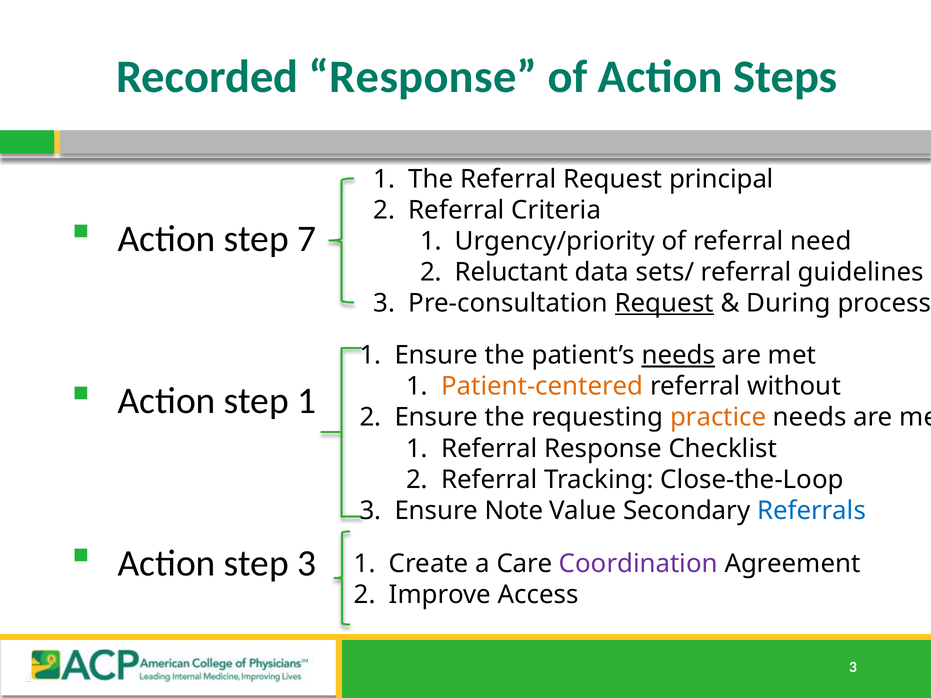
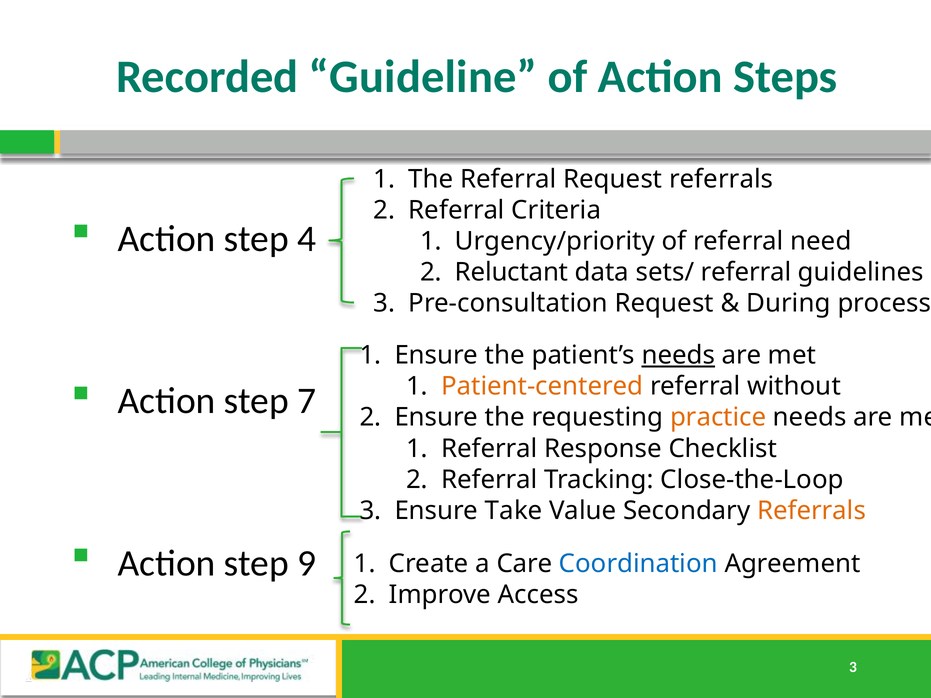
Recorded Response: Response -> Guideline
Request principal: principal -> referrals
7: 7 -> 4
Request at (664, 303) underline: present -> none
step 1: 1 -> 7
Note: Note -> Take
Referrals at (812, 511) colour: blue -> orange
step 3: 3 -> 9
Coordination colour: purple -> blue
